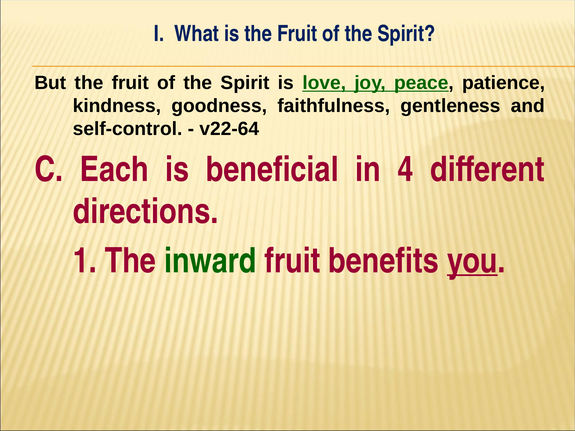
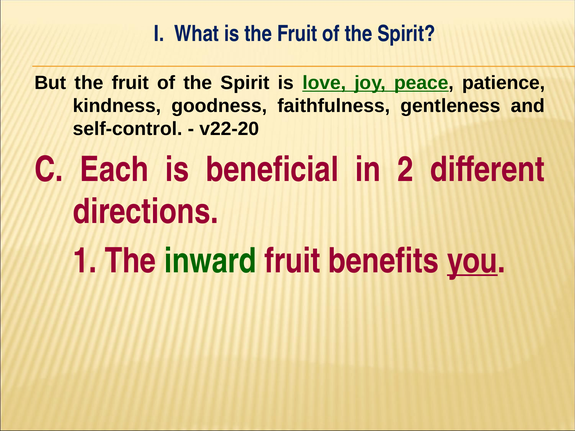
v22-64: v22-64 -> v22-20
4: 4 -> 2
